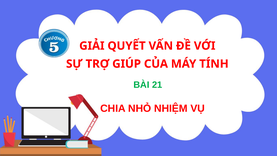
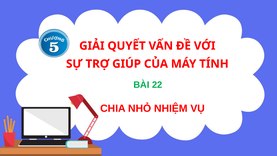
21: 21 -> 22
